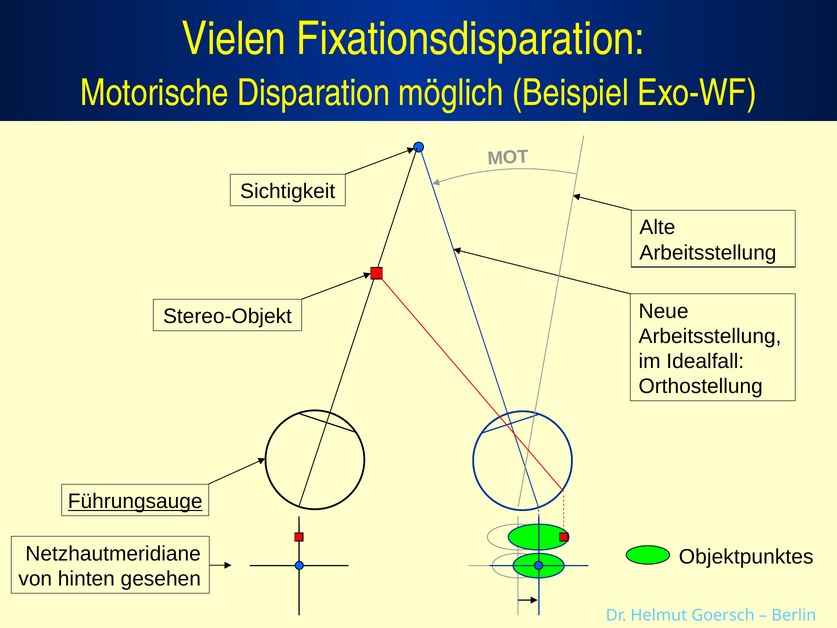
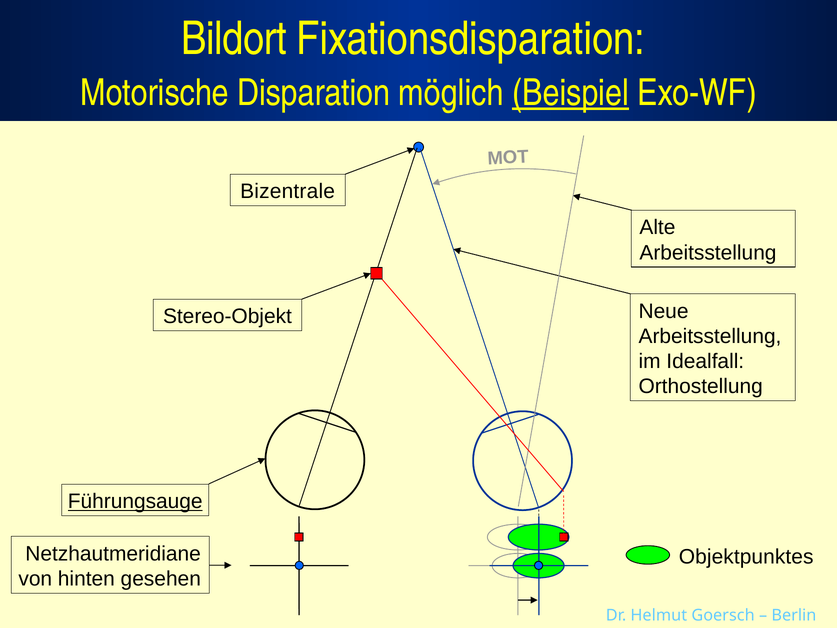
Vielen: Vielen -> Bildort
Beispiel underline: none -> present
Sichtigkeit: Sichtigkeit -> Bizentrale
